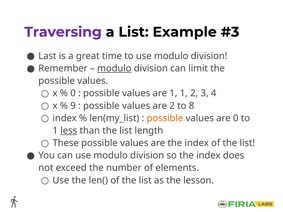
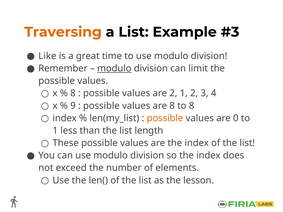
Traversing colour: purple -> orange
Last: Last -> Like
0 at (73, 93): 0 -> 8
are 1: 1 -> 2
are 2: 2 -> 8
less underline: present -> none
